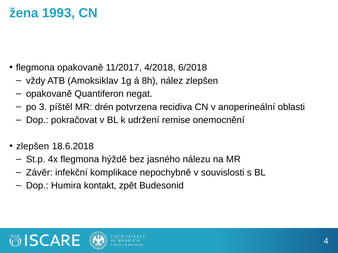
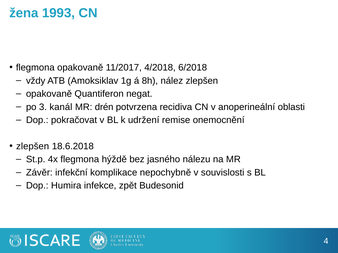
píštěl: píštěl -> kanál
kontakt: kontakt -> infekce
